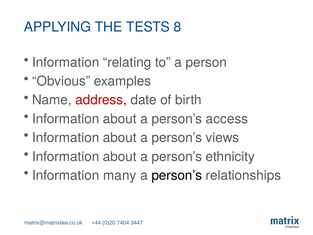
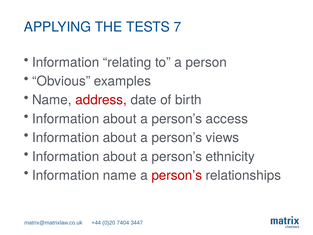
8: 8 -> 7
Information many: many -> name
person’s at (177, 175) colour: black -> red
